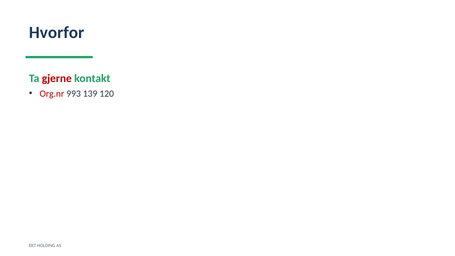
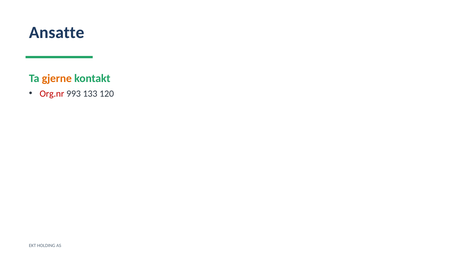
Hvorfor: Hvorfor -> Ansatte
gjerne colour: red -> orange
139: 139 -> 133
